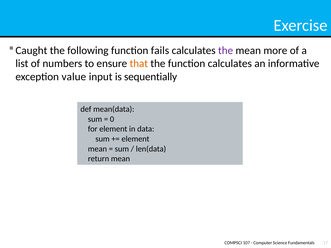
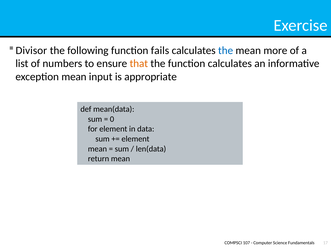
Caught: Caught -> Divisor
the at (226, 50) colour: purple -> blue
exception value: value -> mean
sequentially: sequentially -> appropriate
